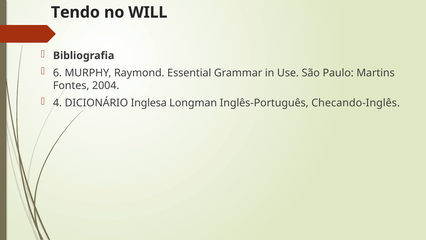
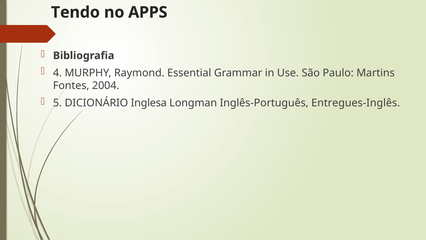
WILL: WILL -> APPS
6: 6 -> 4
4: 4 -> 5
Checando-Inglês: Checando-Inglês -> Entregues-Inglês
